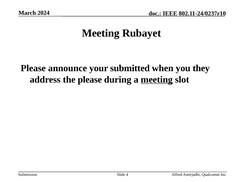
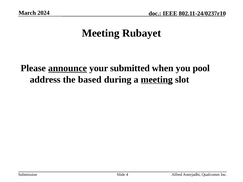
announce underline: none -> present
they: they -> pool
the please: please -> based
